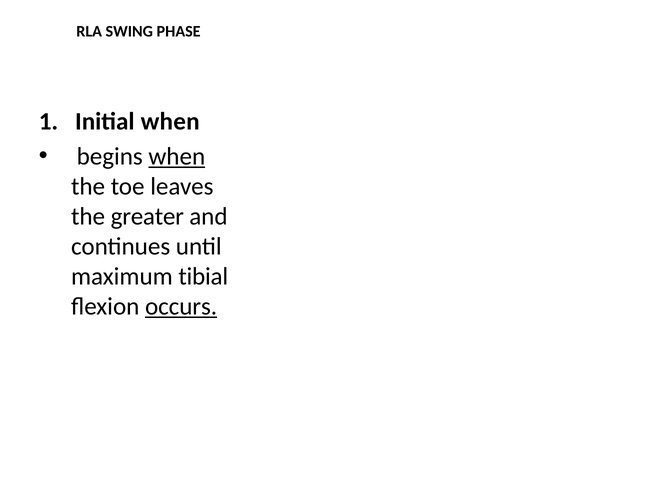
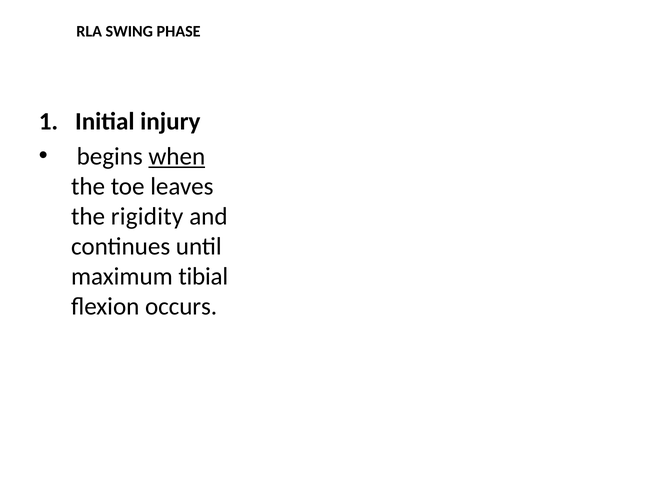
Initial when: when -> injury
greater: greater -> rigidity
occurs underline: present -> none
